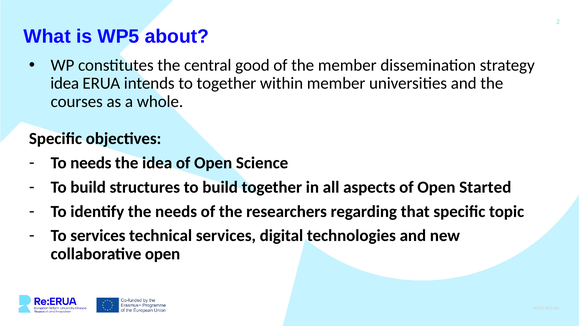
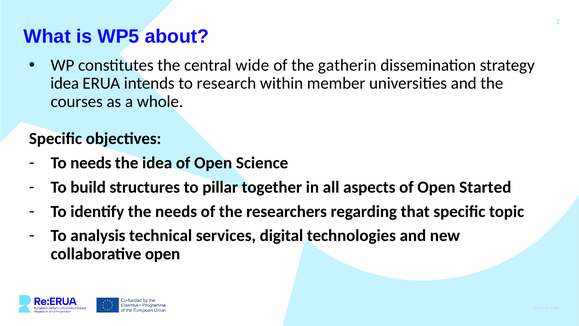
good: good -> wide
the member: member -> gatherin
to together: together -> research
structures to build: build -> pillar
To services: services -> analysis
